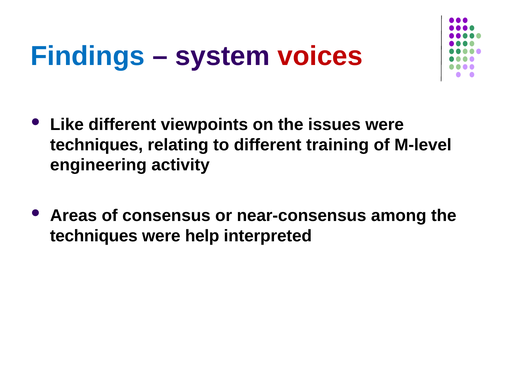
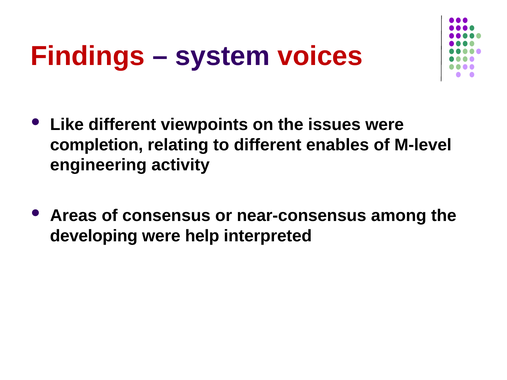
Findings colour: blue -> red
techniques at (97, 145): techniques -> completion
training: training -> enables
techniques at (94, 236): techniques -> developing
